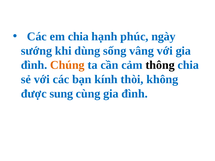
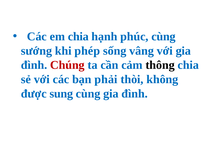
phúc ngày: ngày -> cùng
dùng: dùng -> phép
Chúng colour: orange -> red
kính: kính -> phải
